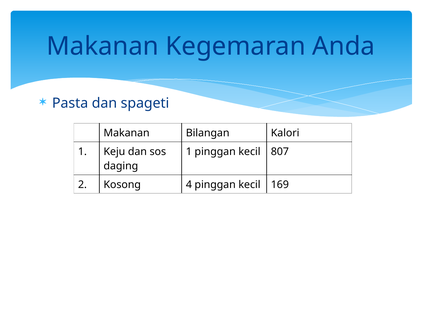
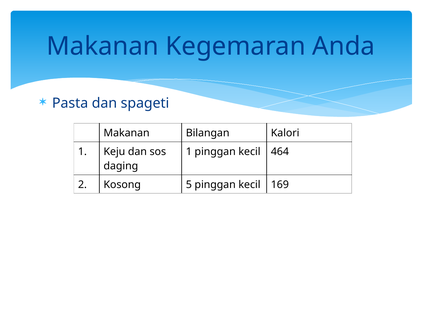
807: 807 -> 464
4: 4 -> 5
